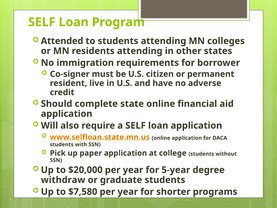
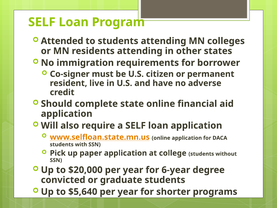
5-year: 5-year -> 6-year
withdraw: withdraw -> convicted
$7,580: $7,580 -> $5,640
